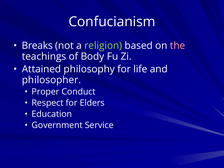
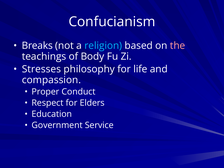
religion colour: light green -> light blue
Attained: Attained -> Stresses
philosopher: philosopher -> compassion
